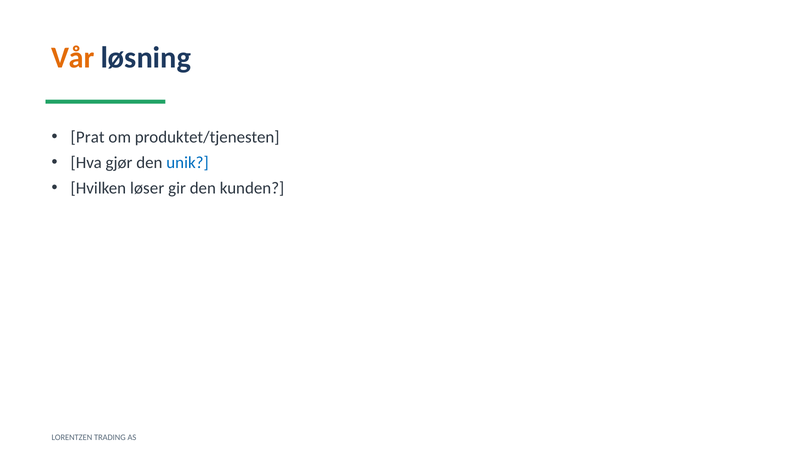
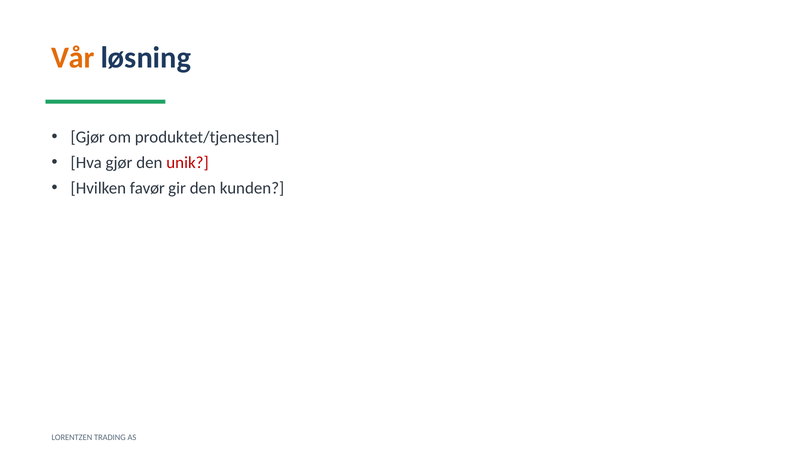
Prat at (88, 137): Prat -> Gjør
unik colour: blue -> red
løser: løser -> favør
